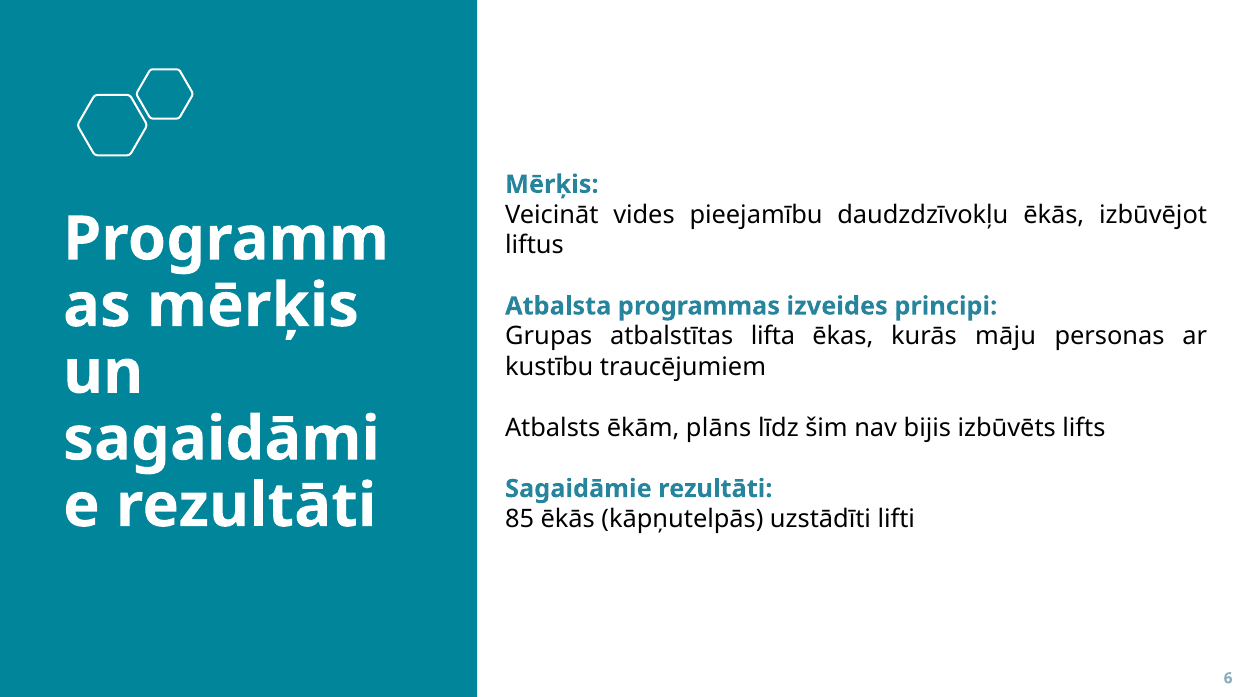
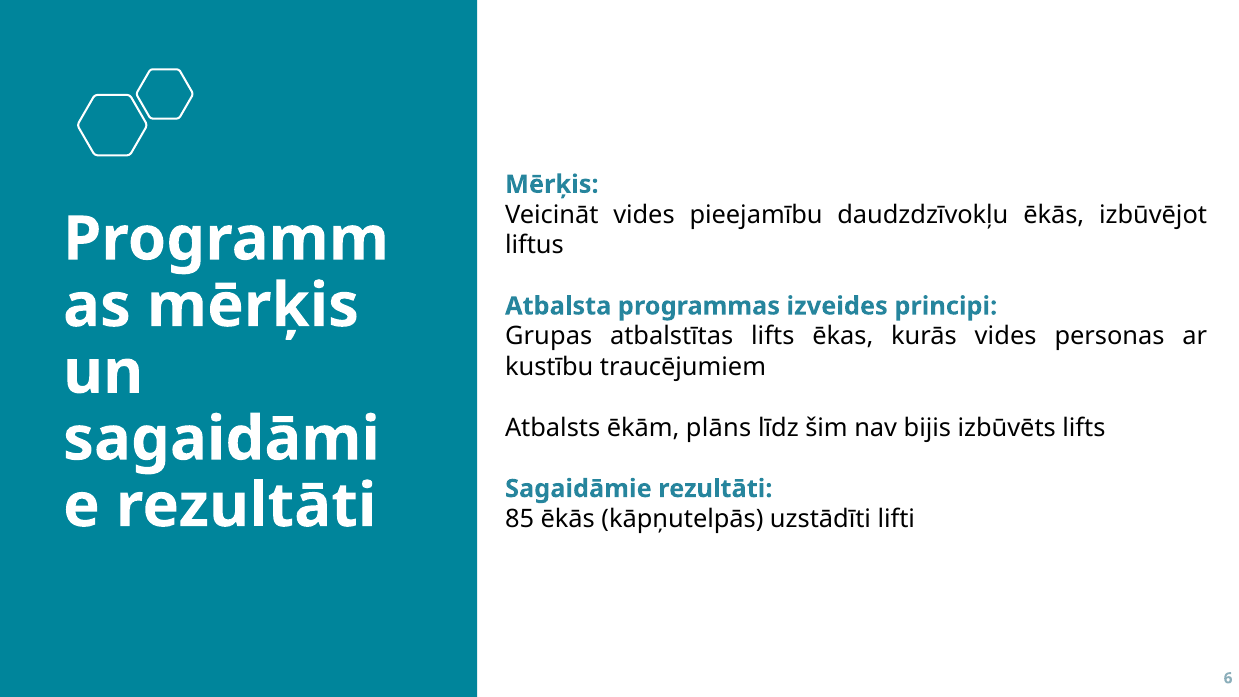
atbalstītas lifta: lifta -> lifts
kurās māju: māju -> vides
